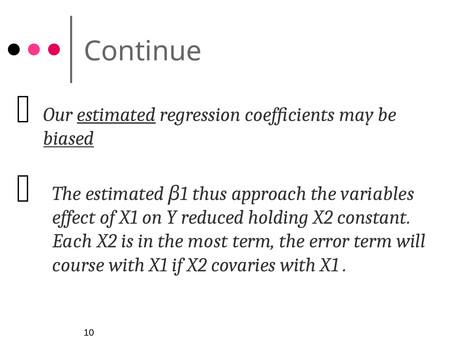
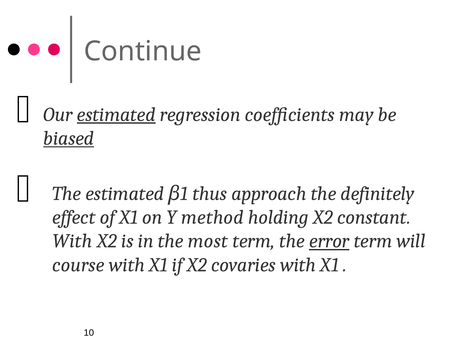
variables: variables -> definitely
reduced: reduced -> method
Each at (72, 241): Each -> With
error underline: none -> present
